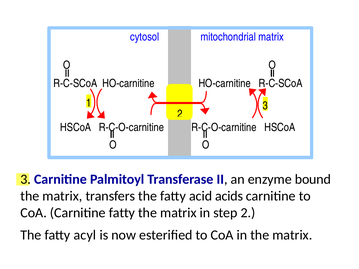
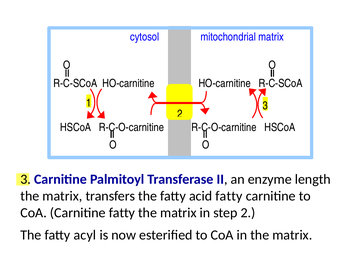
bound: bound -> length
acid acids: acids -> fatty
